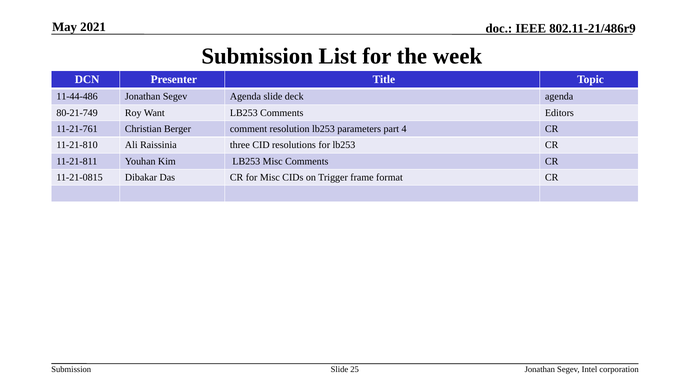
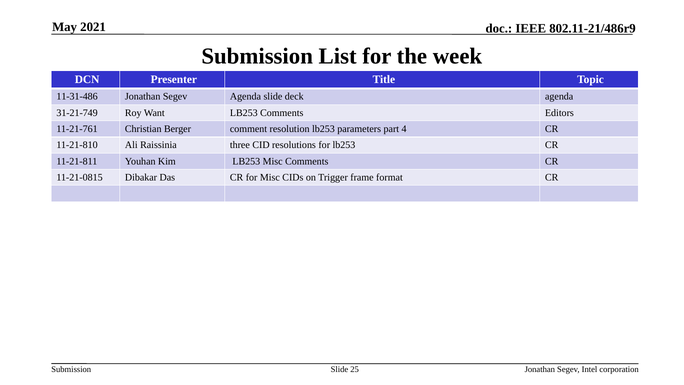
11-44-486: 11-44-486 -> 11-31-486
80-21-749: 80-21-749 -> 31-21-749
